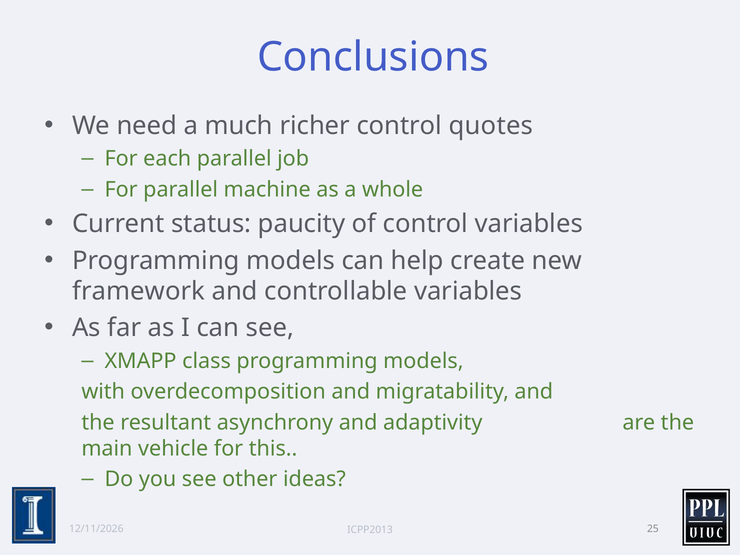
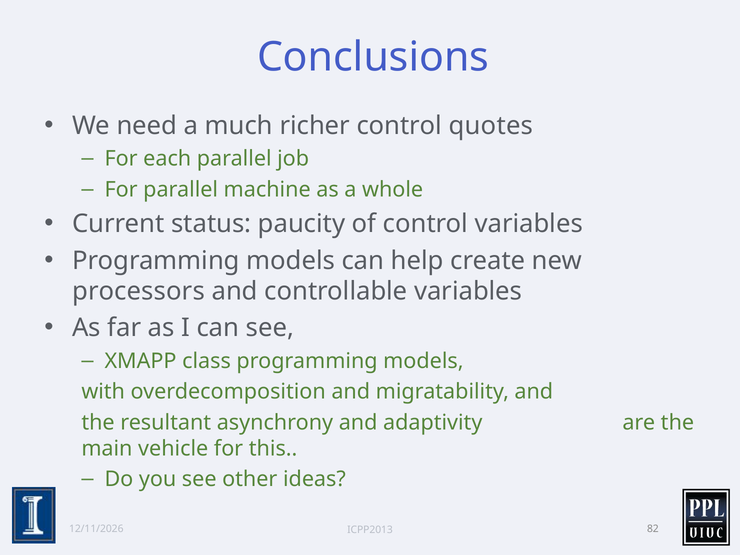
framework: framework -> processors
25: 25 -> 82
